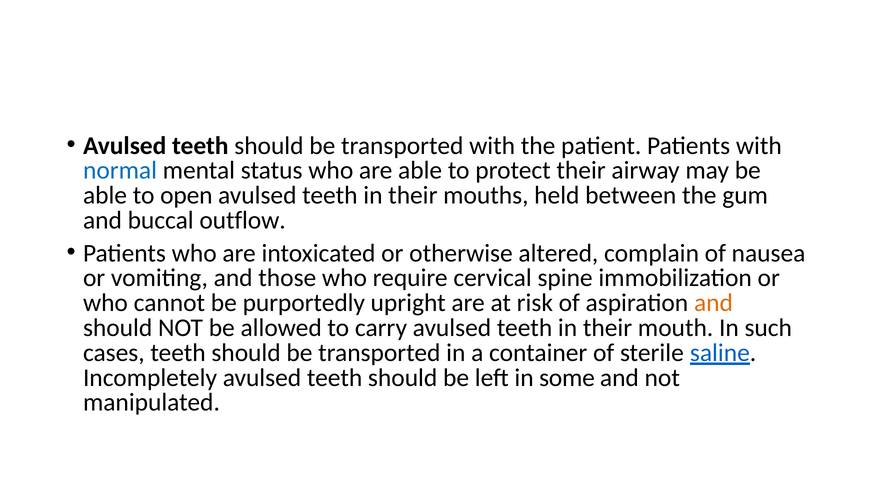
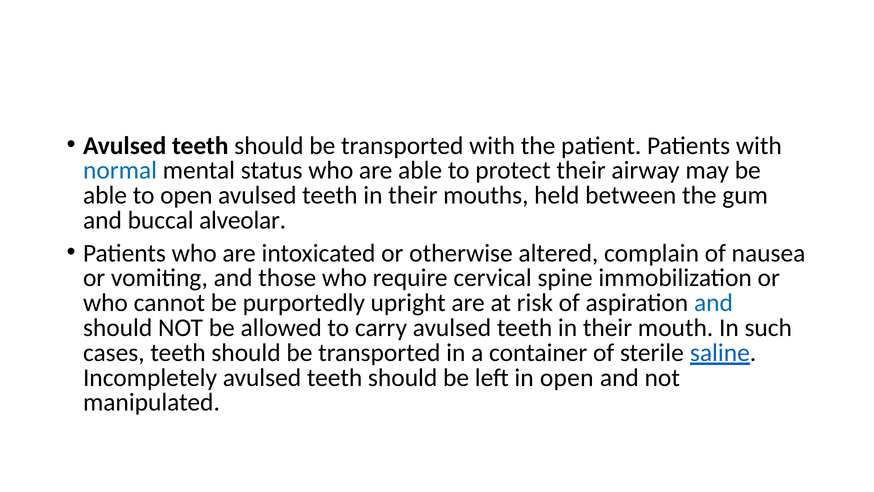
outflow: outflow -> alveolar
and at (713, 303) colour: orange -> blue
in some: some -> open
